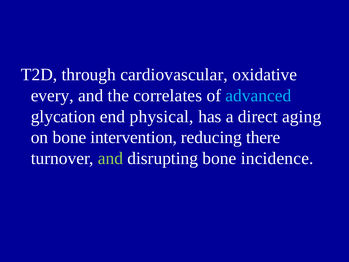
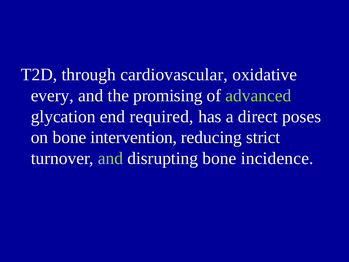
correlates: correlates -> promising
advanced colour: light blue -> light green
physical: physical -> required
aging: aging -> poses
there: there -> strict
